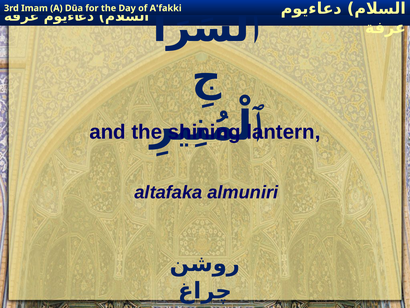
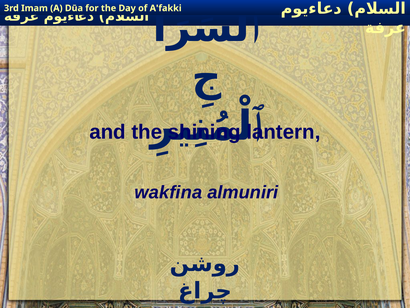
altafaka: altafaka -> wakfina
